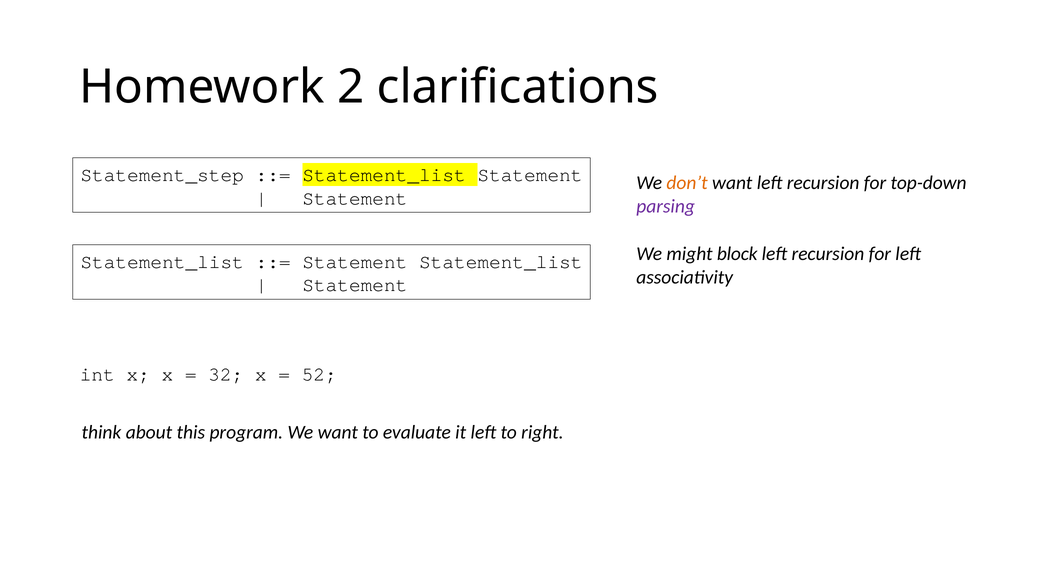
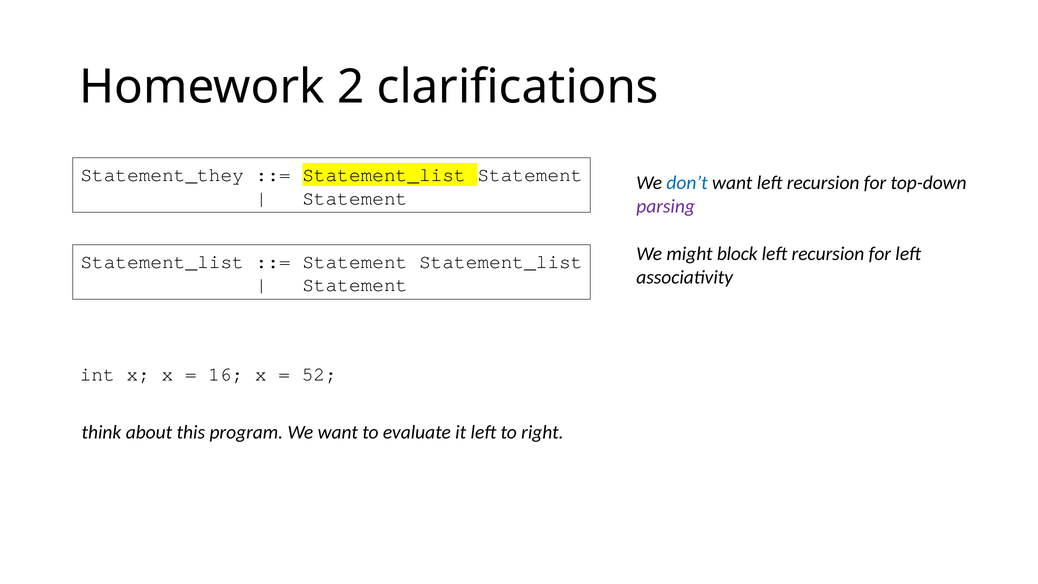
Statement_step: Statement_step -> Statement_they
don’t colour: orange -> blue
32: 32 -> 16
